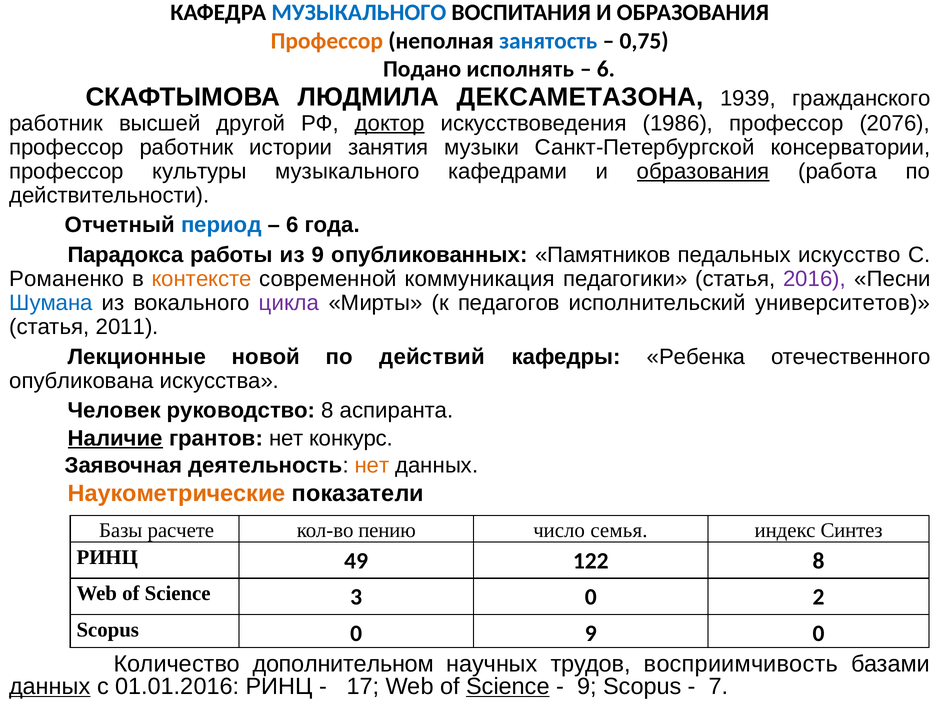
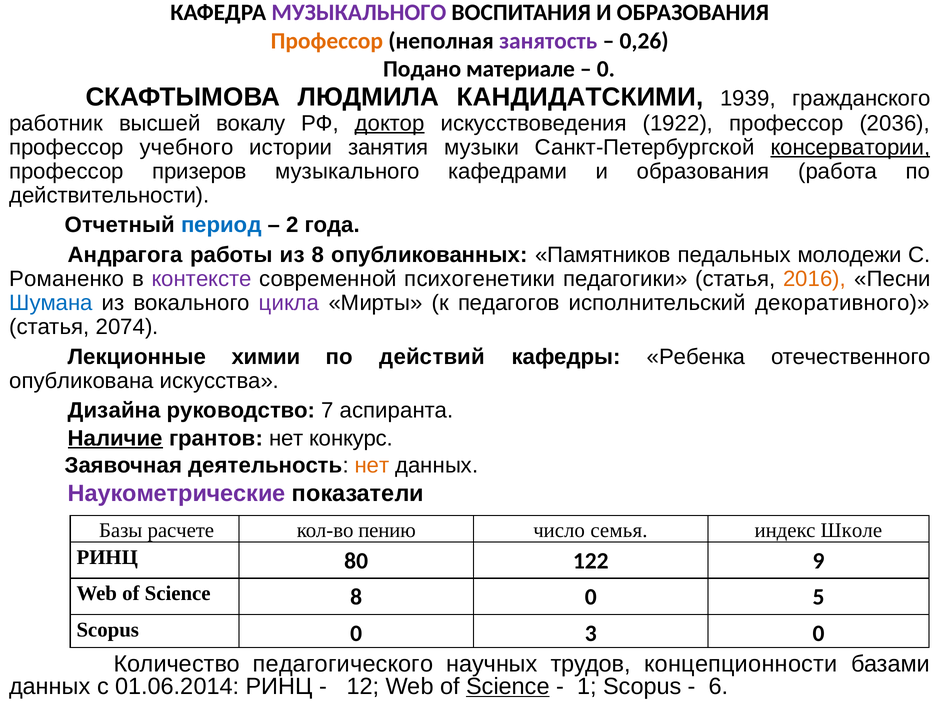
МУЗЫКАЛЬНОГО at (359, 13) colour: blue -> purple
занятость colour: blue -> purple
0,75: 0,75 -> 0,26
исполнять: исполнять -> материале
6 at (606, 69): 6 -> 0
ДЕКСАМЕТАЗОНА: ДЕКСАМЕТАЗОНА -> КАНДИДАТСКИМИ
другой: другой -> вокалу
1986: 1986 -> 1922
2076: 2076 -> 2036
профессор работник: работник -> учебного
консерватории underline: none -> present
культуры: культуры -> призеров
образования at (703, 171) underline: present -> none
6 at (292, 225): 6 -> 2
Парадокса: Парадокса -> Андрагога
из 9: 9 -> 8
искусство: искусство -> молодежи
контексте colour: orange -> purple
коммуникация: коммуникация -> психогенетики
2016 colour: purple -> orange
университетов: университетов -> декоративного
2011: 2011 -> 2074
новой: новой -> химии
Человек: Человек -> Дизайна
руководство 8: 8 -> 7
Наукометрические colour: orange -> purple
Синтез: Синтез -> Школе
49: 49 -> 80
122 8: 8 -> 9
Science 3: 3 -> 8
2: 2 -> 5
0 9: 9 -> 3
дополнительном: дополнительном -> педагогического
восприимчивость: восприимчивость -> концепционности
данных at (50, 686) underline: present -> none
01.01.2016: 01.01.2016 -> 01.06.2014
17: 17 -> 12
9 at (587, 686): 9 -> 1
7: 7 -> 6
